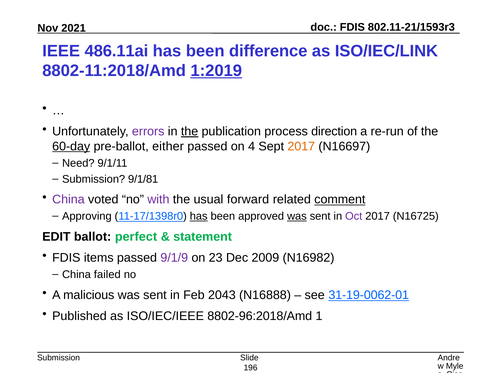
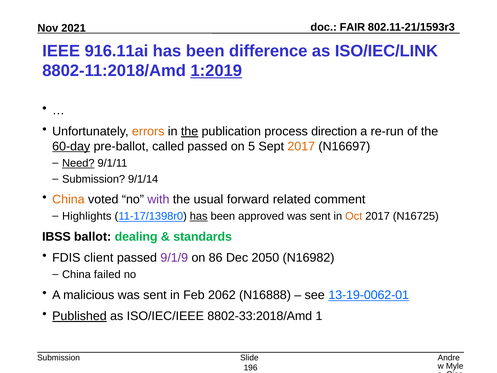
FDIS at (352, 27): FDIS -> FAIR
486.11ai: 486.11ai -> 916.11ai
errors colour: purple -> orange
either: either -> called
4: 4 -> 5
Need underline: none -> present
9/1/81: 9/1/81 -> 9/1/14
China at (68, 199) colour: purple -> orange
comment underline: present -> none
Approving: Approving -> Highlights
was at (297, 216) underline: present -> none
Oct colour: purple -> orange
EDIT: EDIT -> IBSS
perfect: perfect -> dealing
statement: statement -> standards
items: items -> client
23: 23 -> 86
2009: 2009 -> 2050
2043: 2043 -> 2062
31-19-0062-01: 31-19-0062-01 -> 13-19-0062-01
Published underline: none -> present
8802-96:2018/Amd: 8802-96:2018/Amd -> 8802-33:2018/Amd
